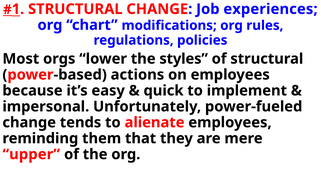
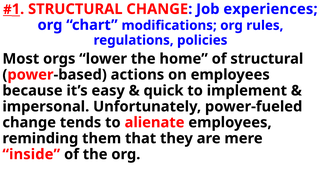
styles: styles -> home
upper: upper -> inside
